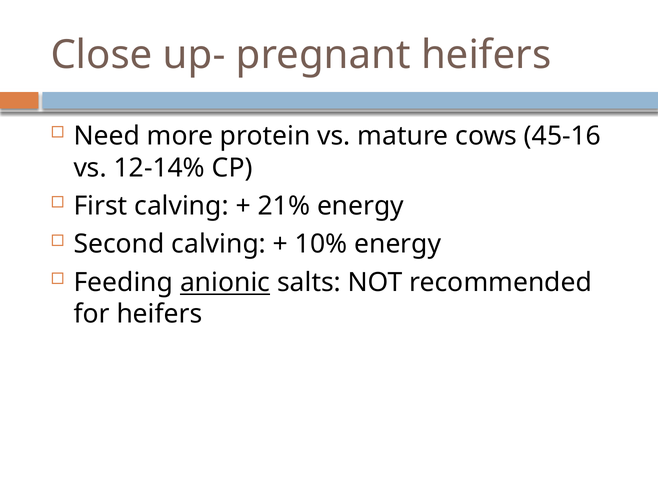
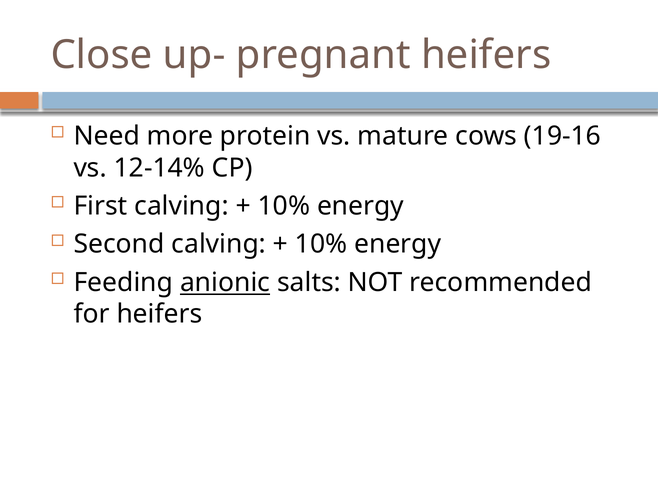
45-16: 45-16 -> 19-16
21% at (284, 206): 21% -> 10%
